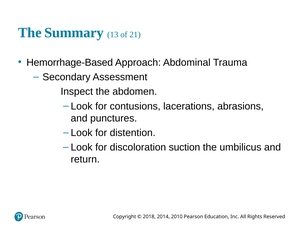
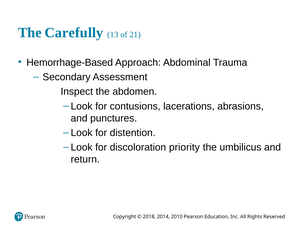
Summary: Summary -> Carefully
suction: suction -> priority
